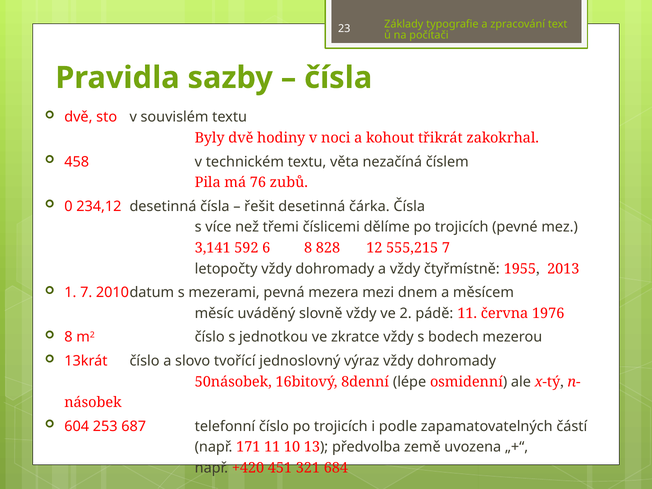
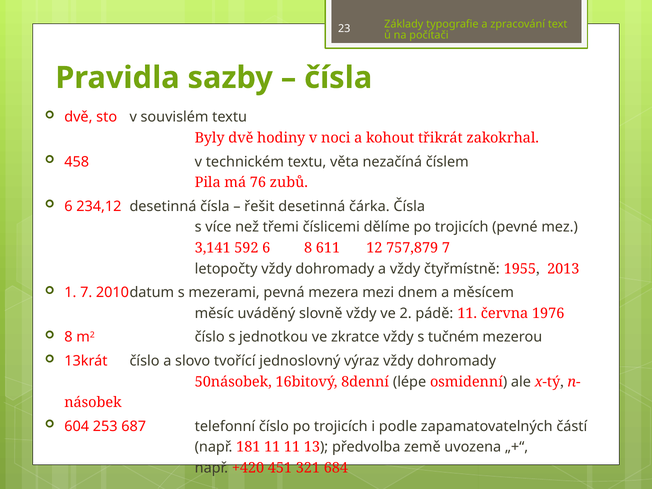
0 at (68, 206): 0 -> 6
828: 828 -> 611
555,215: 555,215 -> 757,879
bodech: bodech -> tučném
171: 171 -> 181
11 10: 10 -> 11
